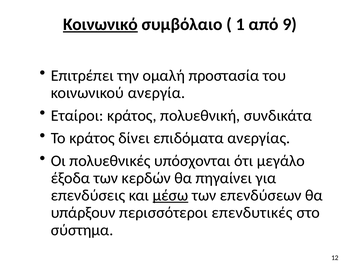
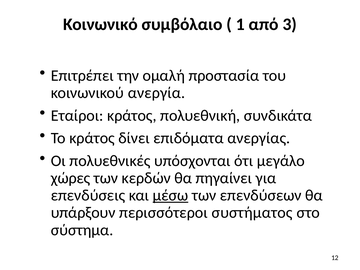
Κοινωνικό underline: present -> none
9: 9 -> 3
έξοδα: έξοδα -> χώρες
επενδυτικές: επενδυτικές -> συστήματος
